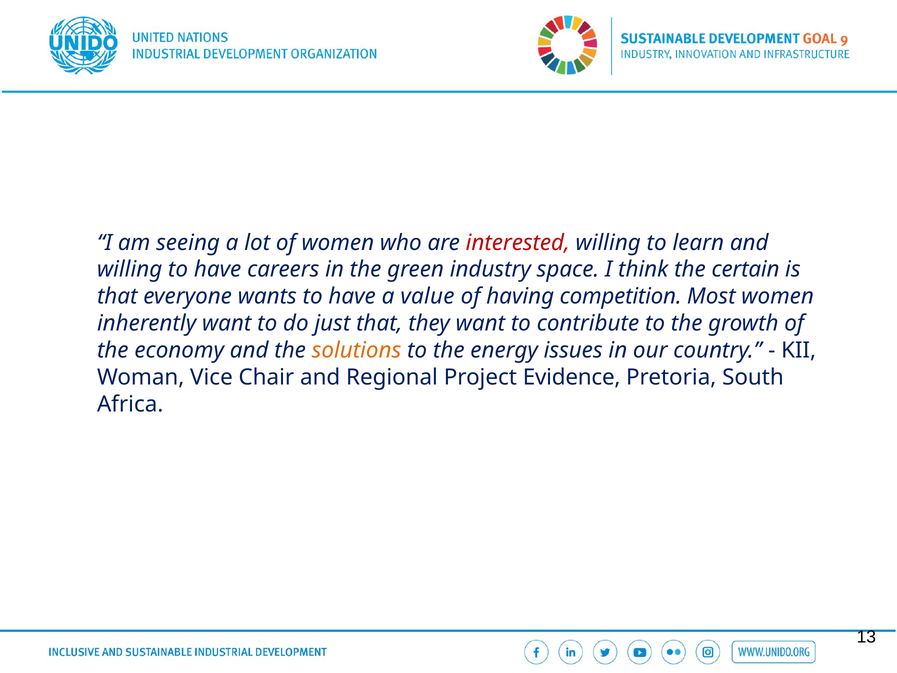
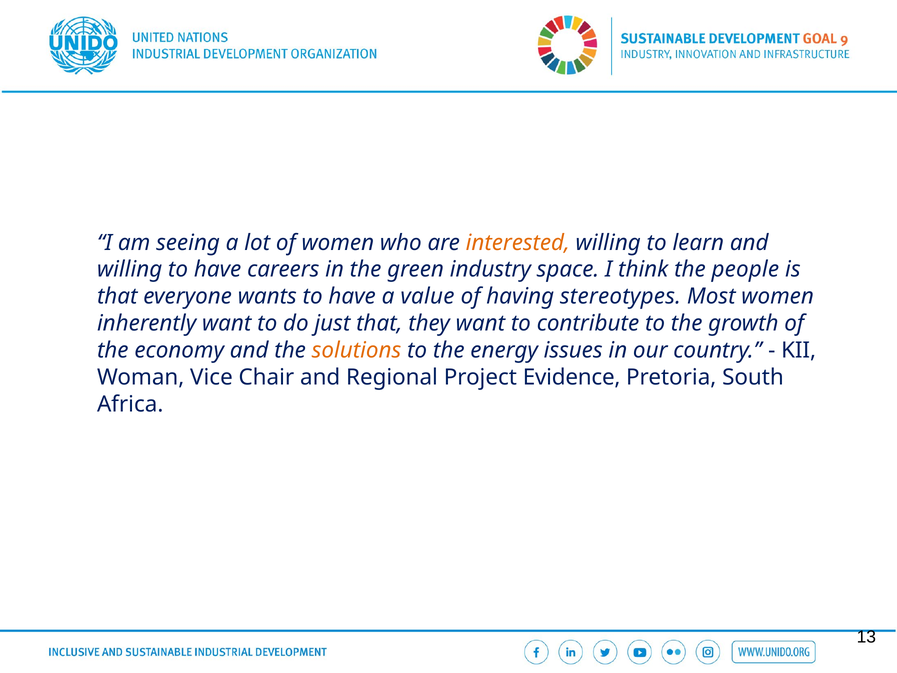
interested colour: red -> orange
certain: certain -> people
competition: competition -> stereotypes
